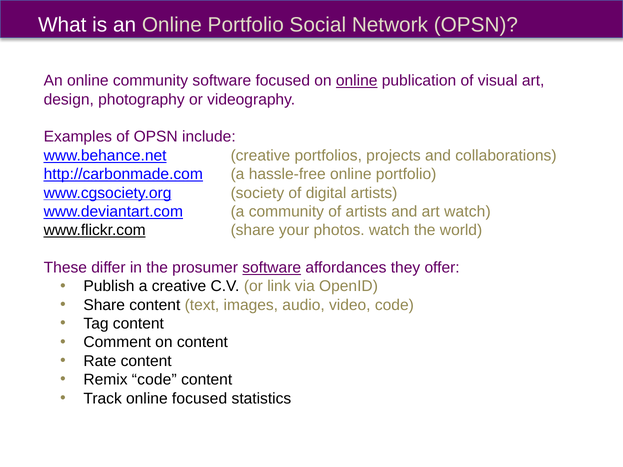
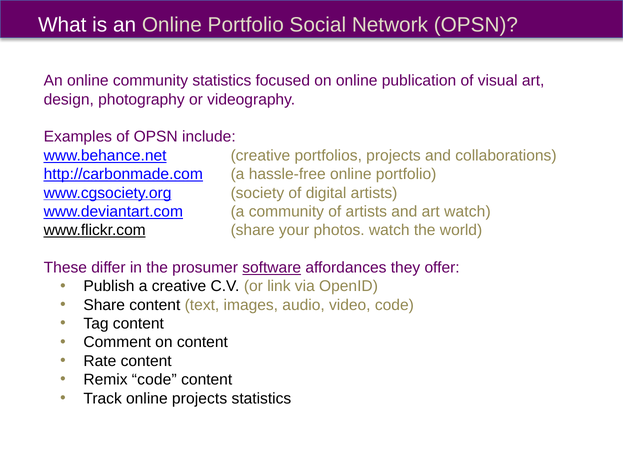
community software: software -> statistics
online at (357, 81) underline: present -> none
online focused: focused -> projects
